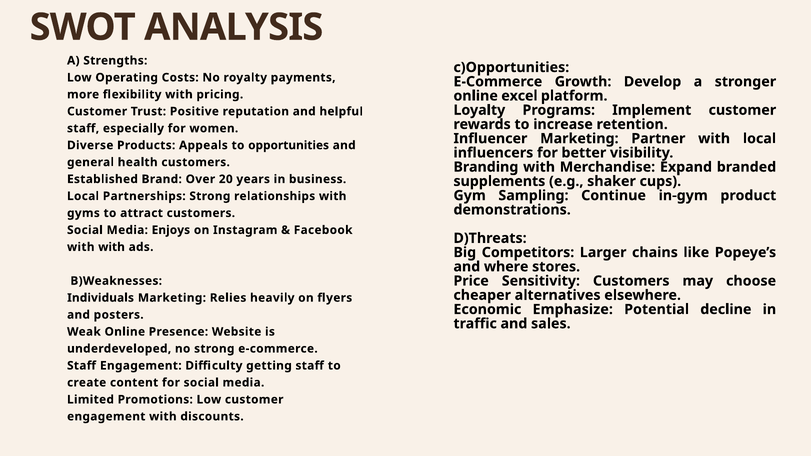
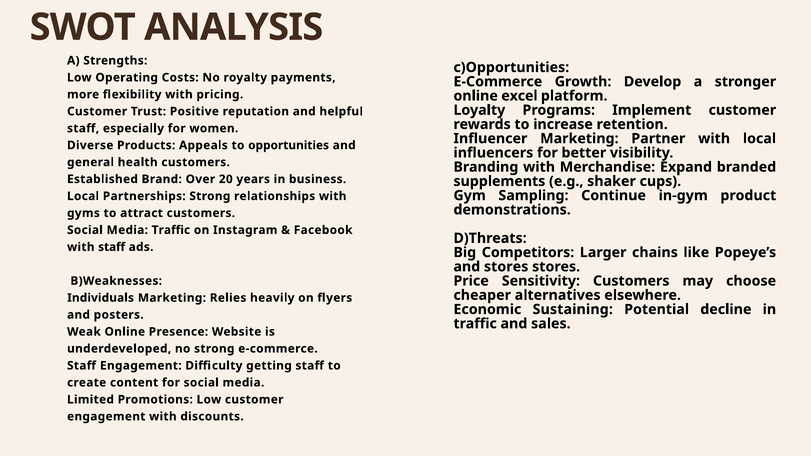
Media Enjoys: Enjoys -> Traffic
with with: with -> staff
and where: where -> stores
Emphasize: Emphasize -> Sustaining
